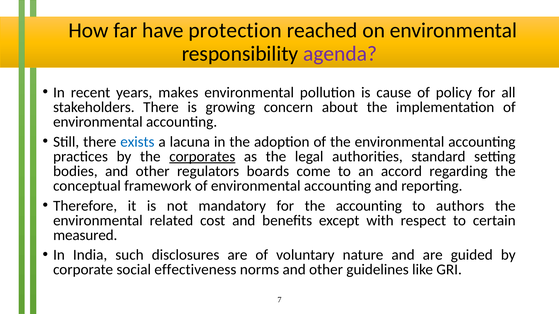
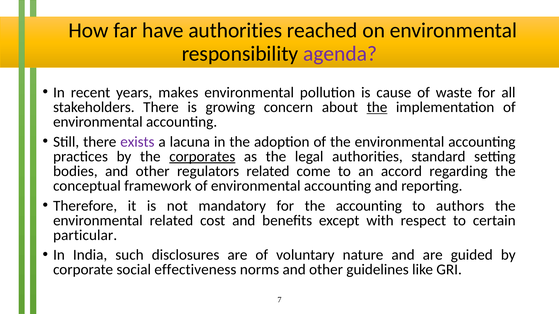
have protection: protection -> authorities
policy: policy -> waste
the at (377, 107) underline: none -> present
exists colour: blue -> purple
regulators boards: boards -> related
measured: measured -> particular
